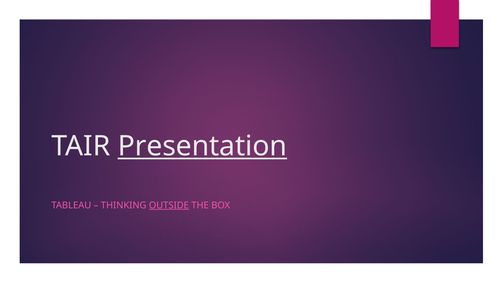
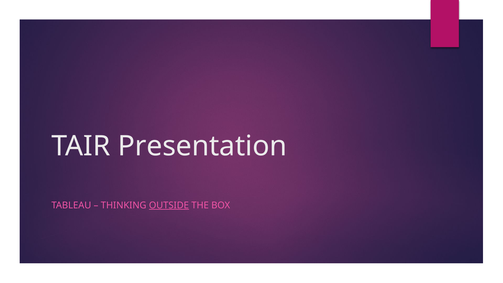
Presentation underline: present -> none
